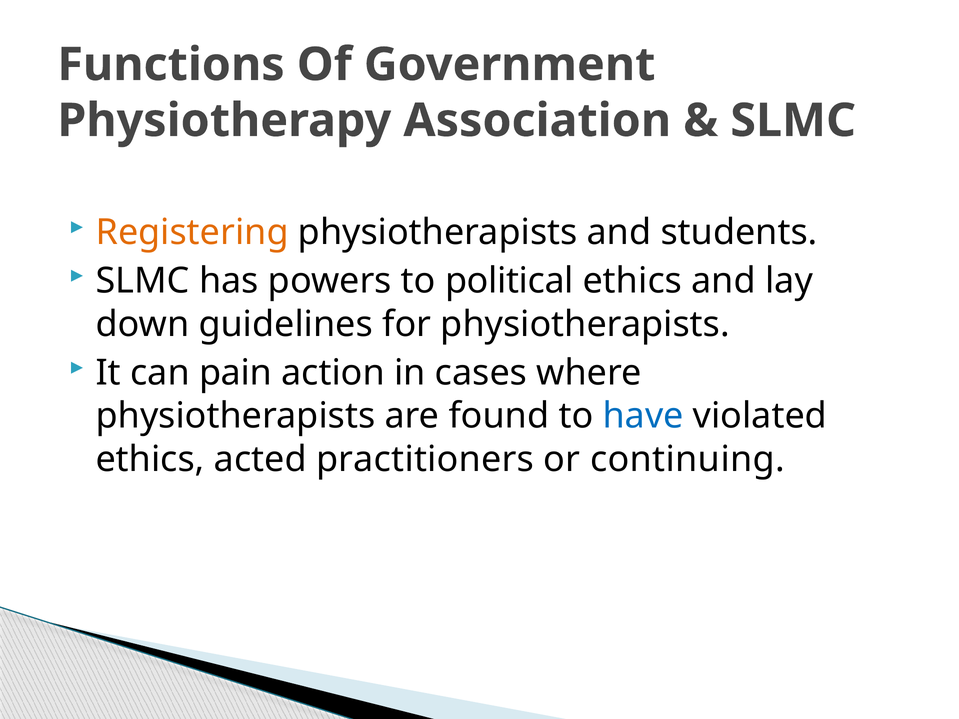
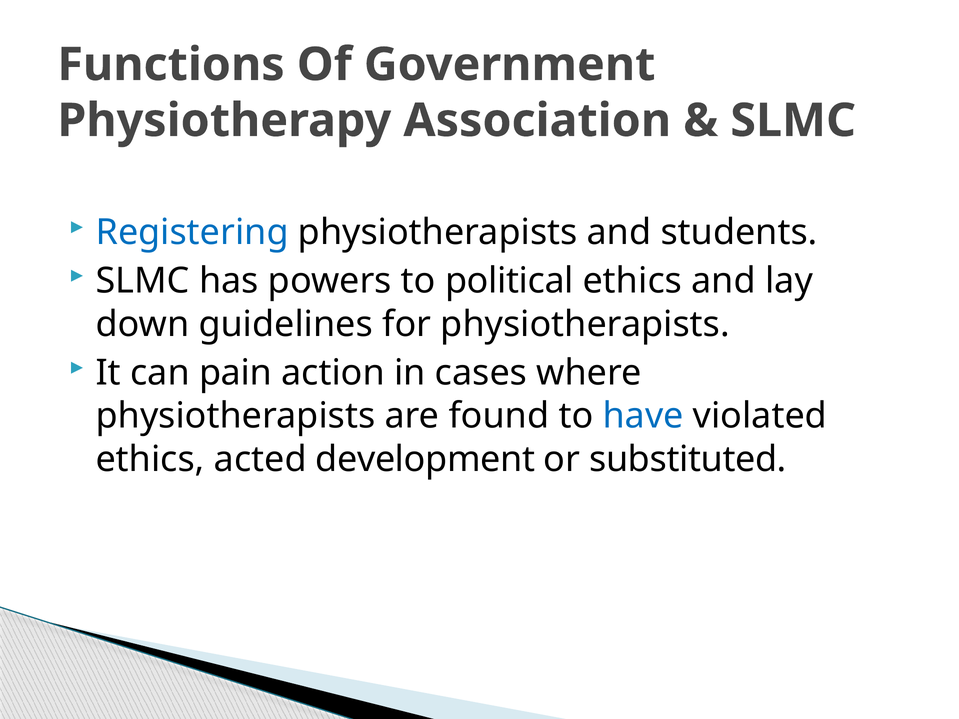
Registering colour: orange -> blue
practitioners: practitioners -> development
continuing: continuing -> substituted
